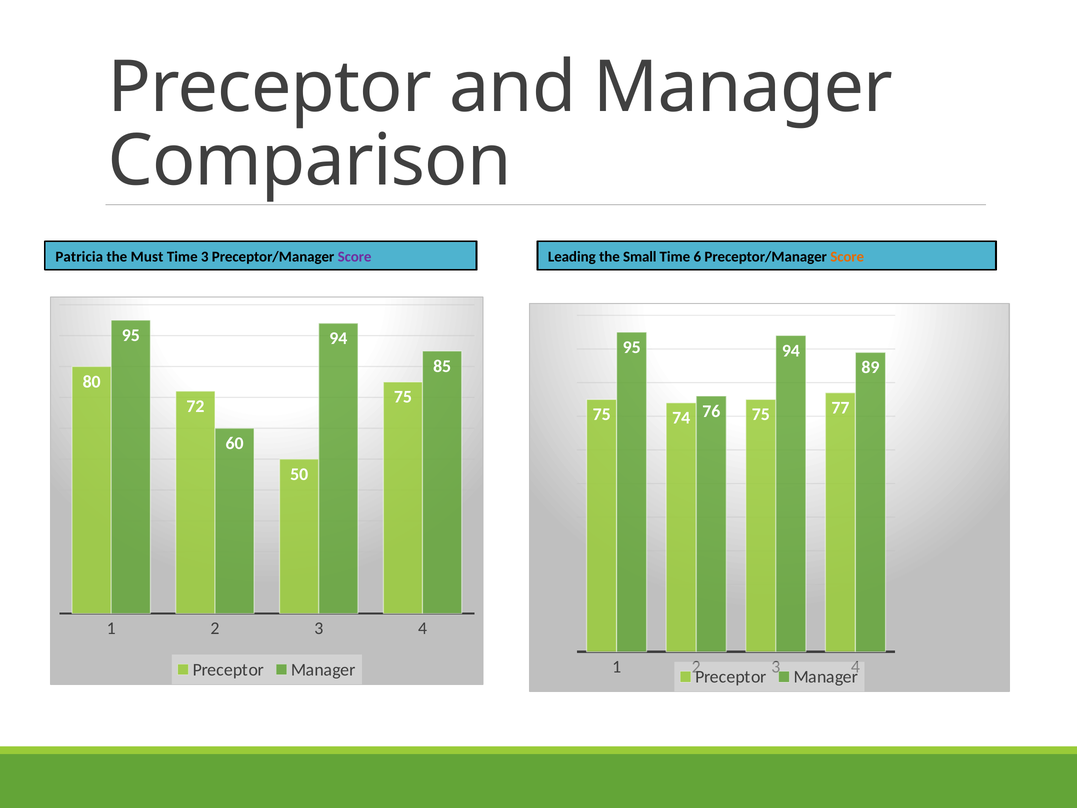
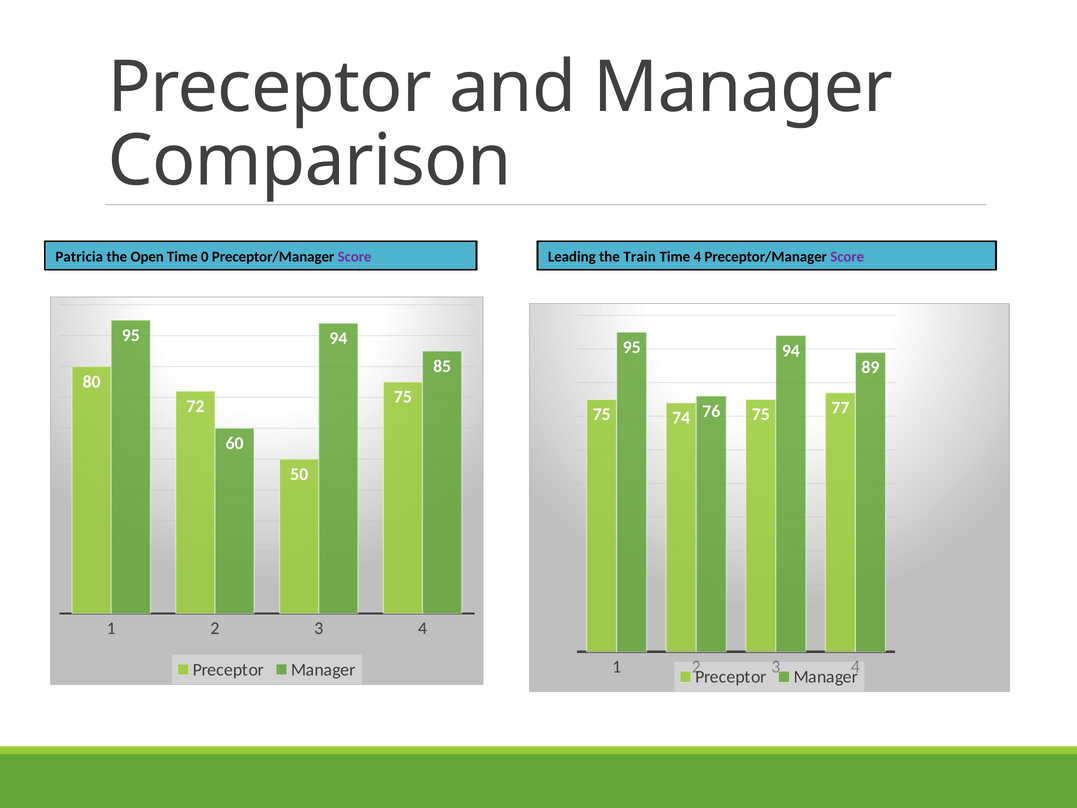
Must: Must -> Open
Time 3: 3 -> 0
Small: Small -> Train
Time 6: 6 -> 4
Score at (847, 257) colour: orange -> purple
